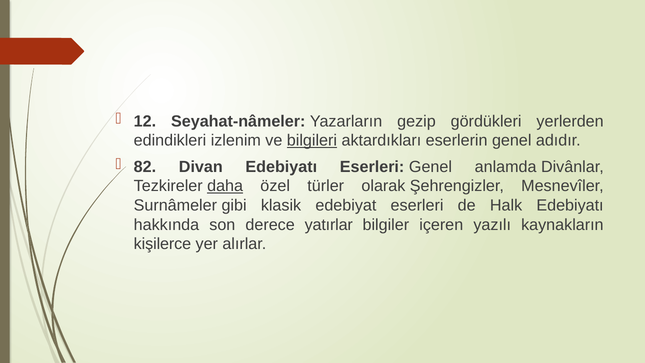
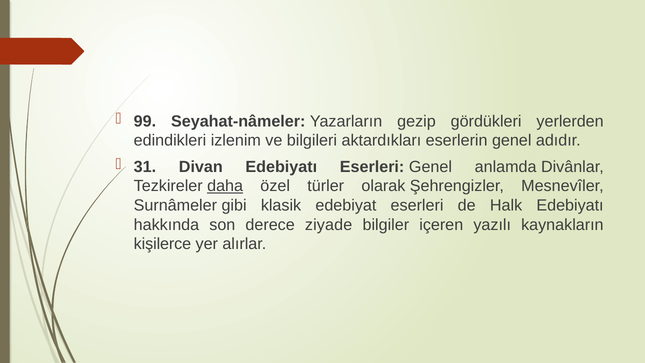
12: 12 -> 99
bilgileri underline: present -> none
82: 82 -> 31
yatırlar: yatırlar -> ziyade
